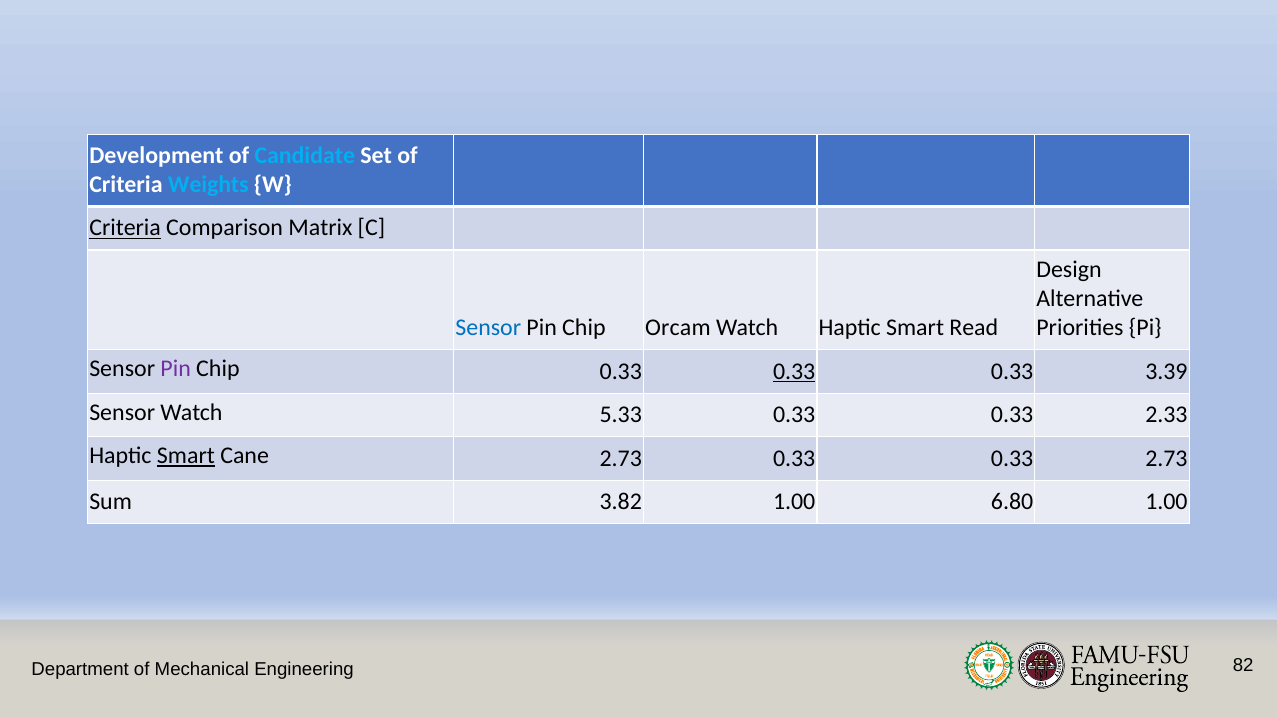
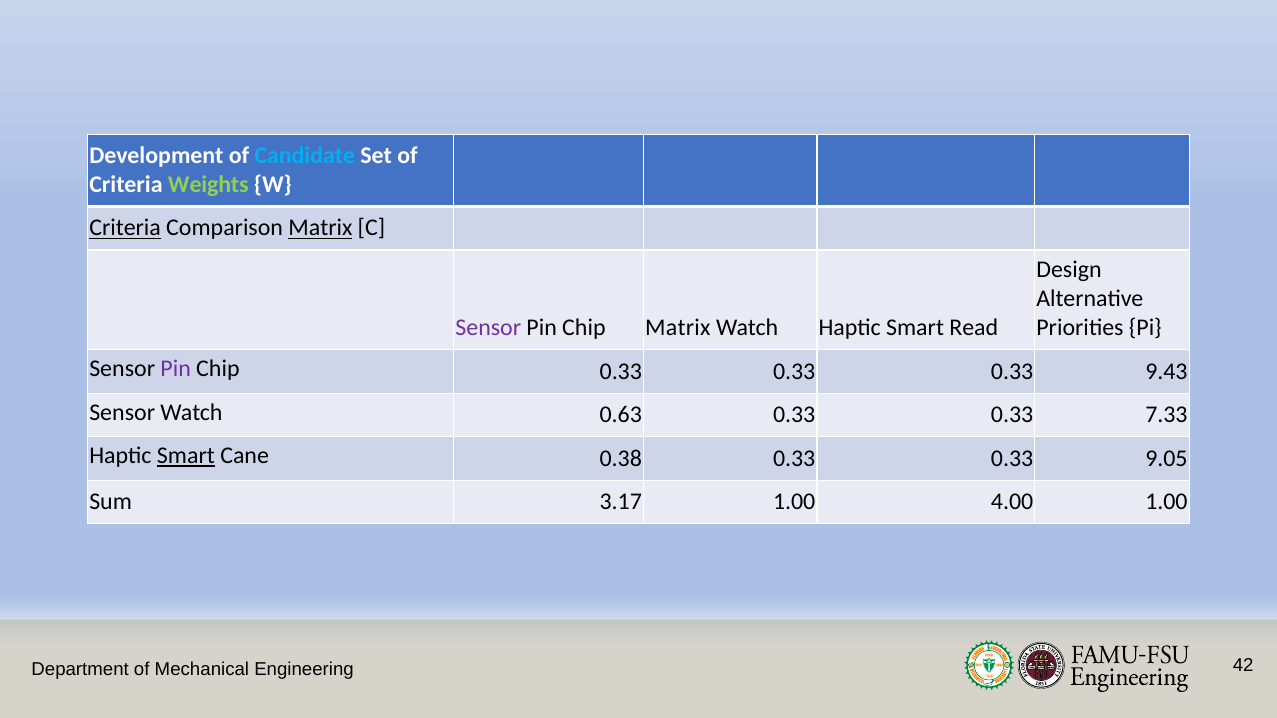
Weights colour: light blue -> light green
Matrix at (320, 228) underline: none -> present
Sensor at (488, 328) colour: blue -> purple
Chip Orcam: Orcam -> Matrix
0.33 at (794, 371) underline: present -> none
3.39: 3.39 -> 9.43
5.33: 5.33 -> 0.63
2.33: 2.33 -> 7.33
Cane 2.73: 2.73 -> 0.38
0.33 2.73: 2.73 -> 9.05
3.82: 3.82 -> 3.17
6.80: 6.80 -> 4.00
82: 82 -> 42
